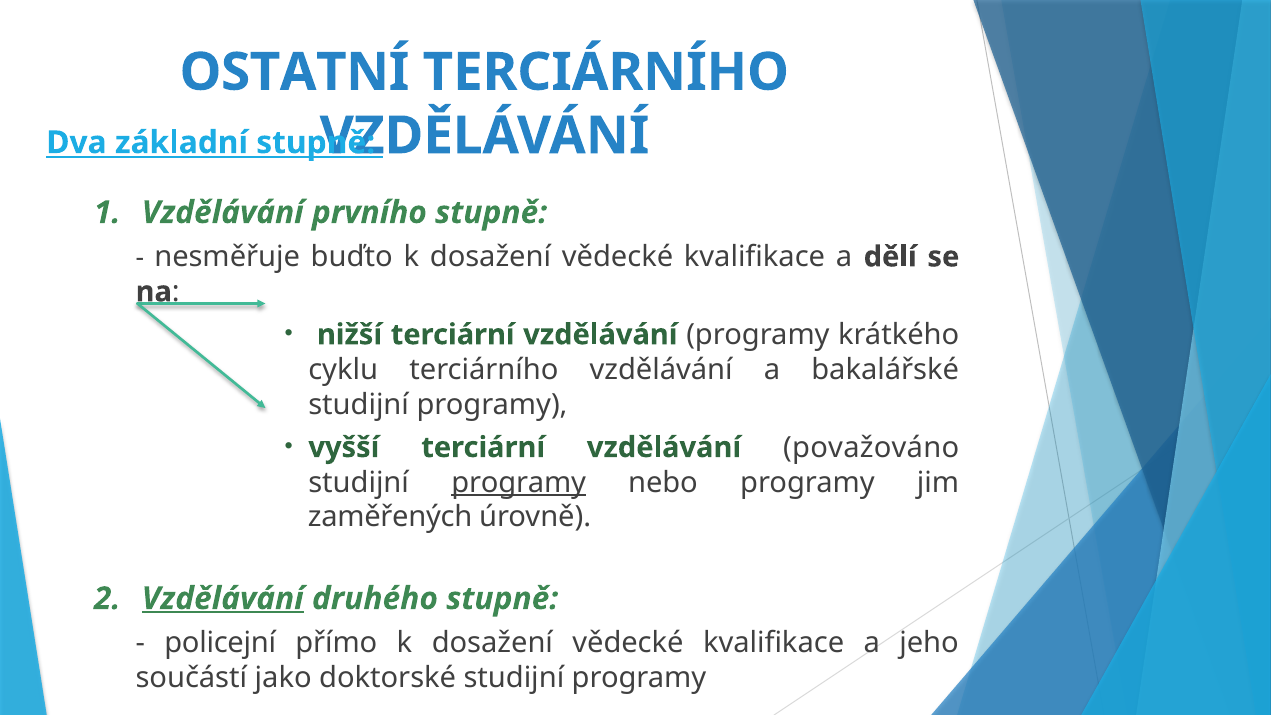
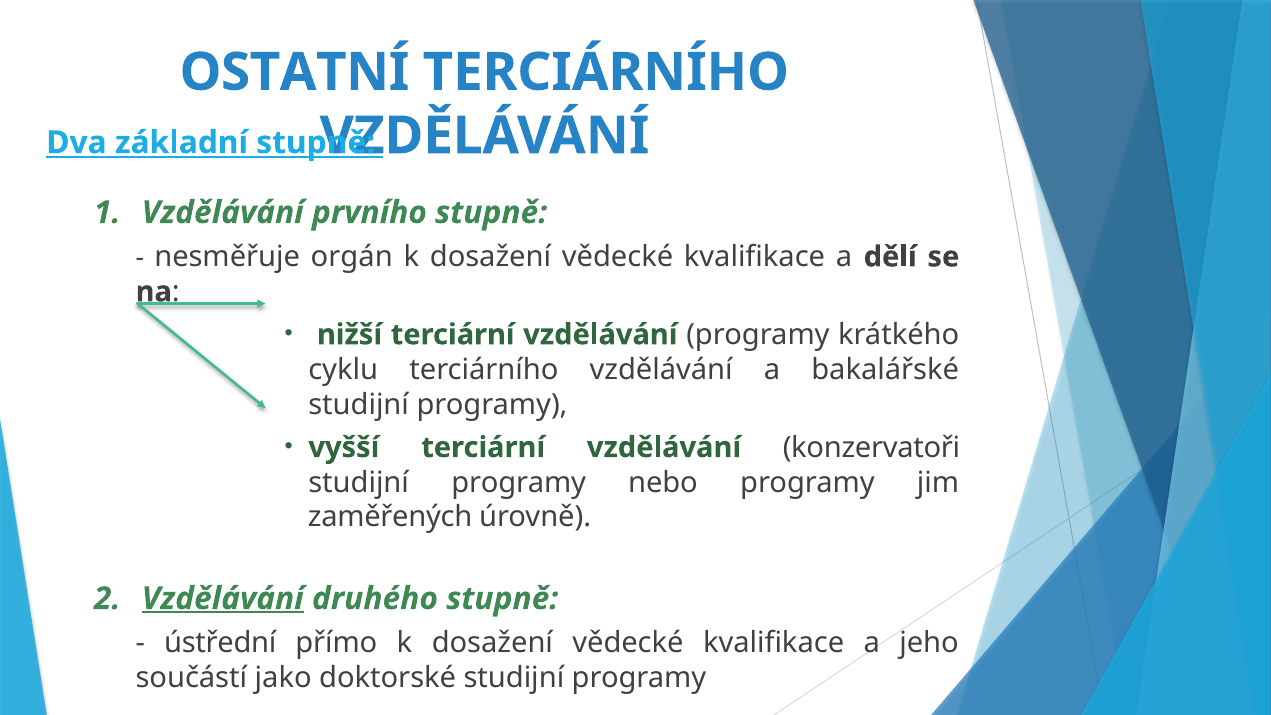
buďto: buďto -> orgán
považováno: považováno -> konzervatoři
programy at (519, 482) underline: present -> none
policejní: policejní -> ústřední
